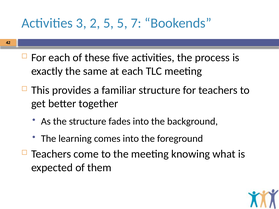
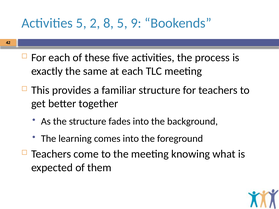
Activities 3: 3 -> 5
2 5: 5 -> 8
7: 7 -> 9
